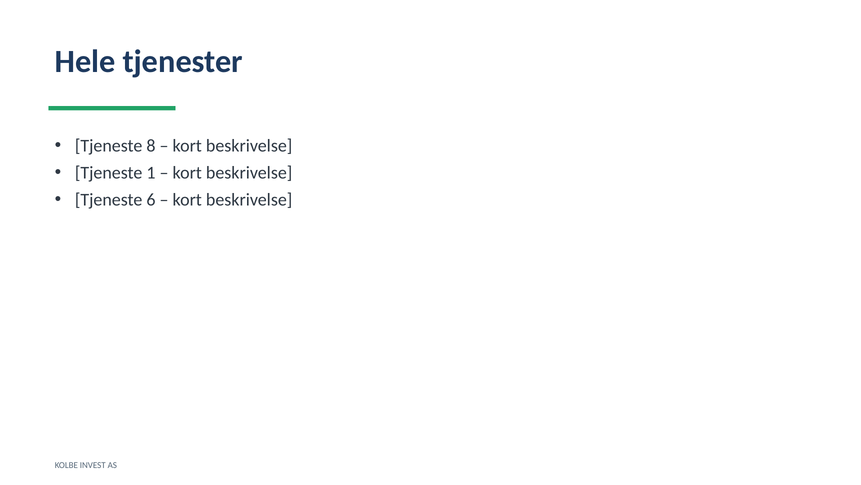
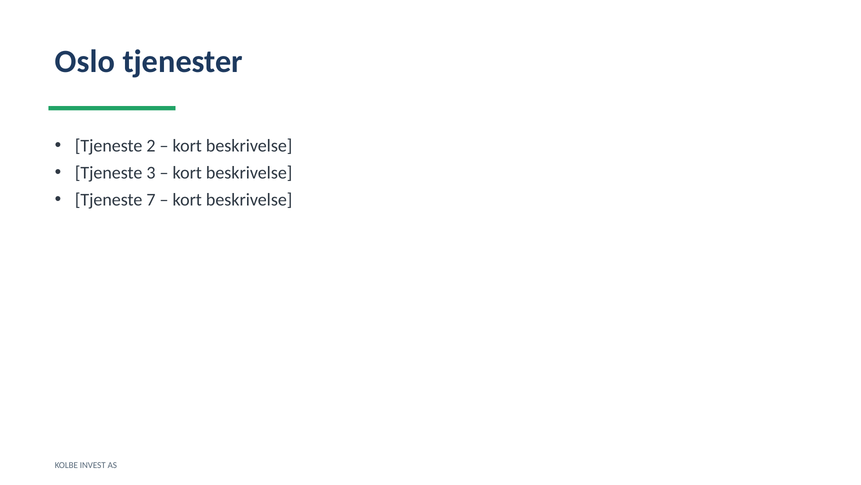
Hele: Hele -> Oslo
8: 8 -> 2
1: 1 -> 3
6: 6 -> 7
